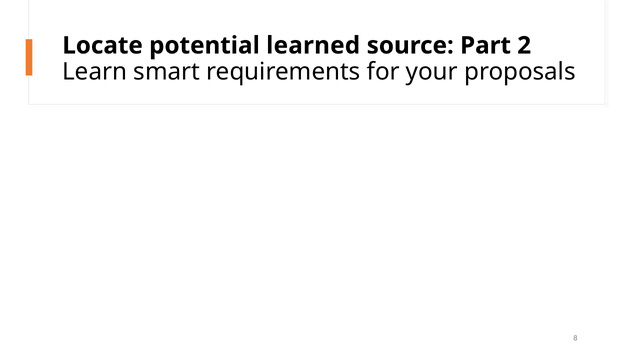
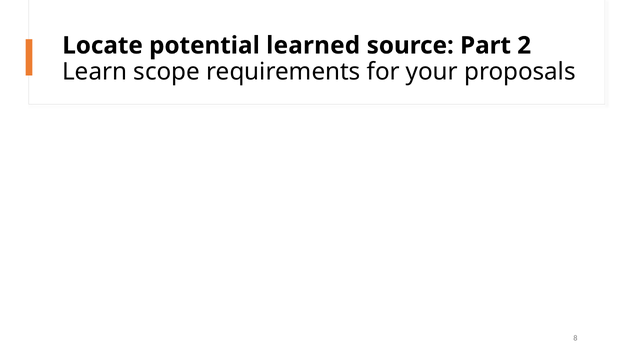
smart: smart -> scope
